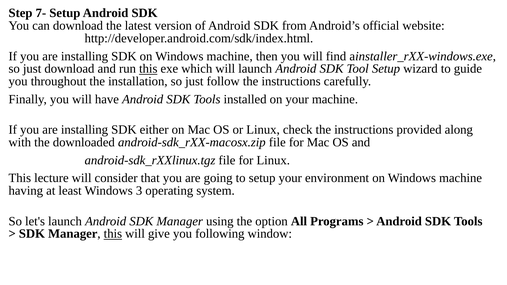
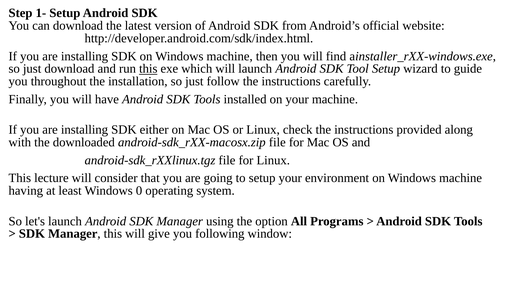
7-: 7- -> 1-
3: 3 -> 0
this at (113, 234) underline: present -> none
